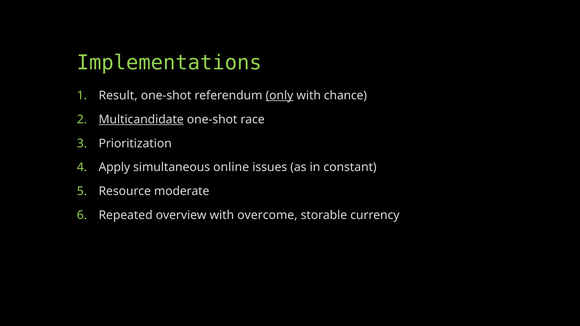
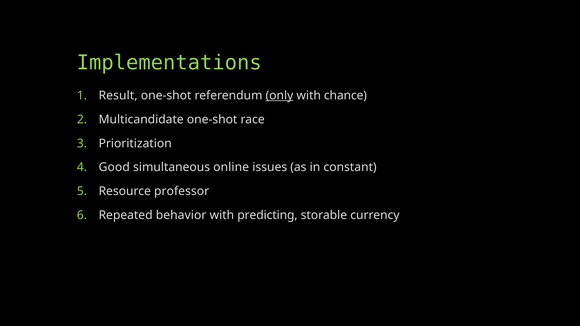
Multicandidate underline: present -> none
Apply: Apply -> Good
moderate: moderate -> professor
overview: overview -> behavior
overcome: overcome -> predicting
